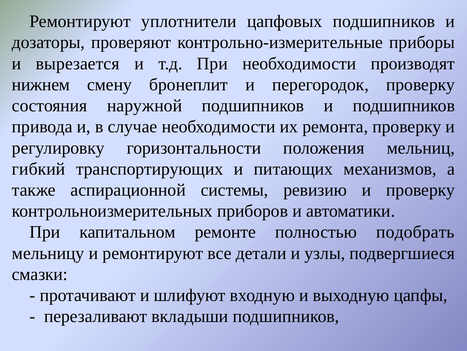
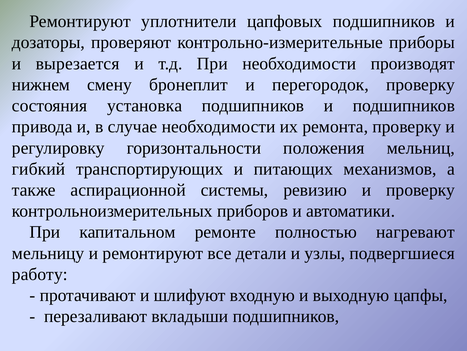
наружной: наружной -> установка
подобрать: подобрать -> нагревают
смазки: смазки -> работу
